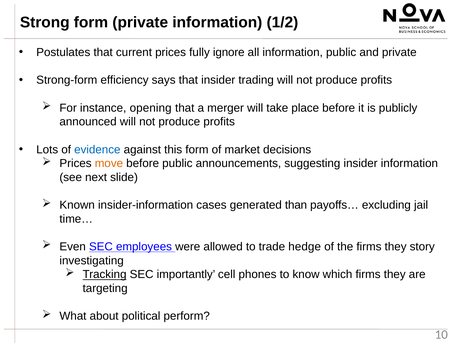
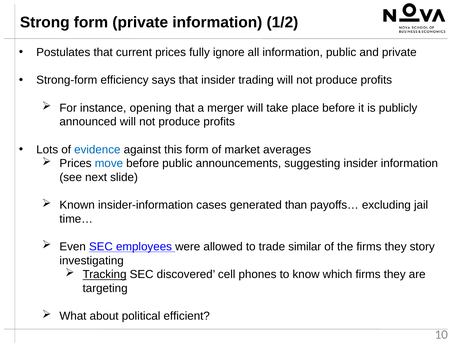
decisions: decisions -> averages
move colour: orange -> blue
hedge: hedge -> similar
importantly: importantly -> discovered
perform: perform -> efficient
